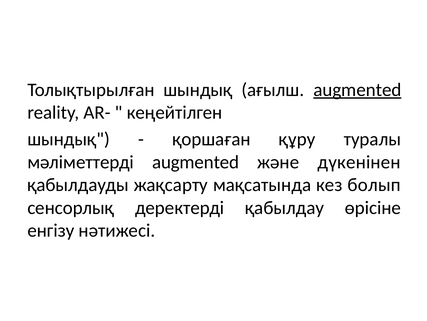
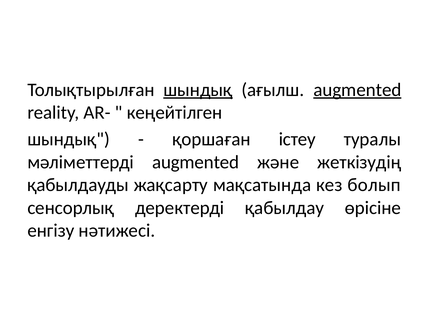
шындық at (198, 90) underline: none -> present
құру: құру -> істеу
дүкенінен: дүкенінен -> жеткізудің
